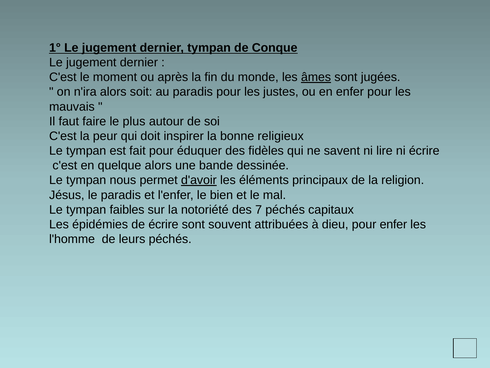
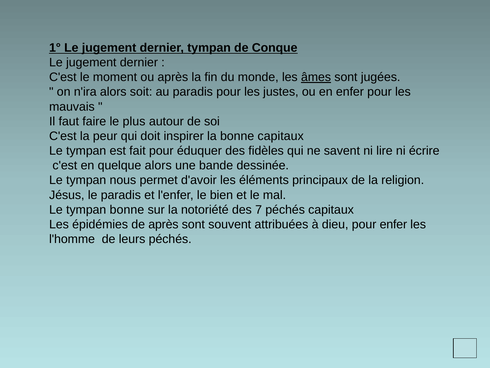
bonne religieux: religieux -> capitaux
d'avoir underline: present -> none
tympan faibles: faibles -> bonne
de écrire: écrire -> après
